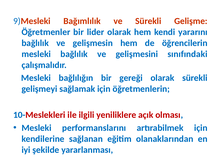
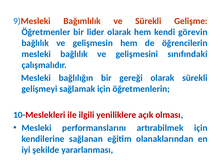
yararını: yararını -> görevin
